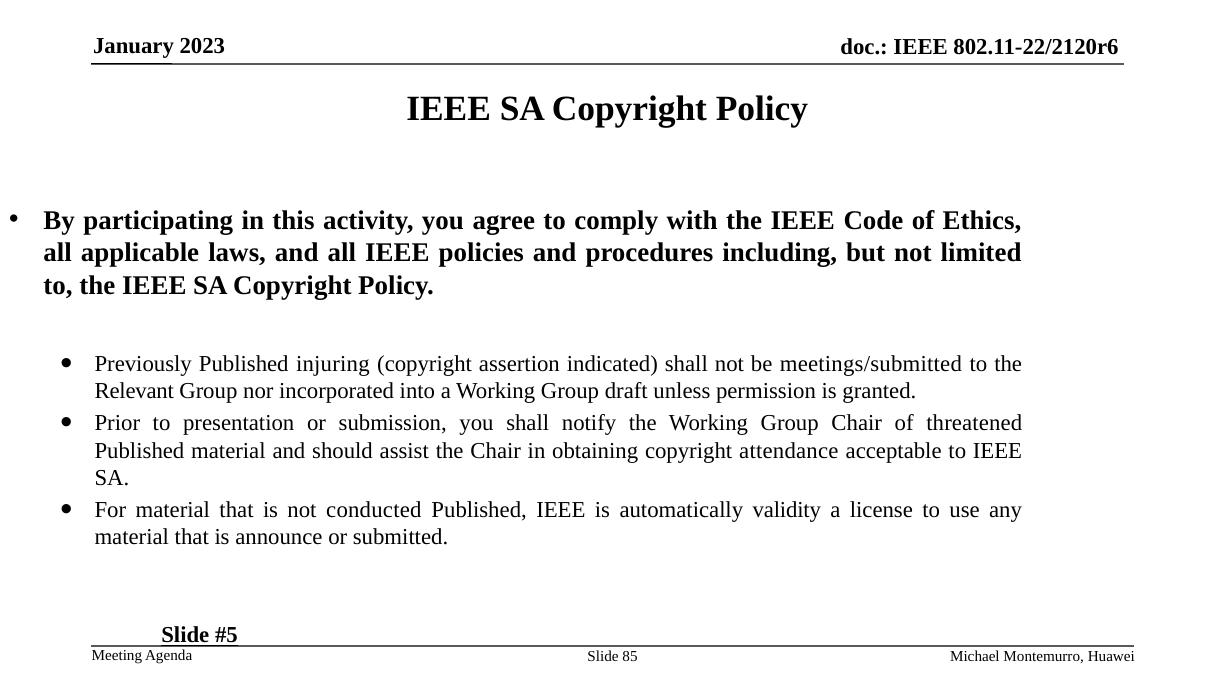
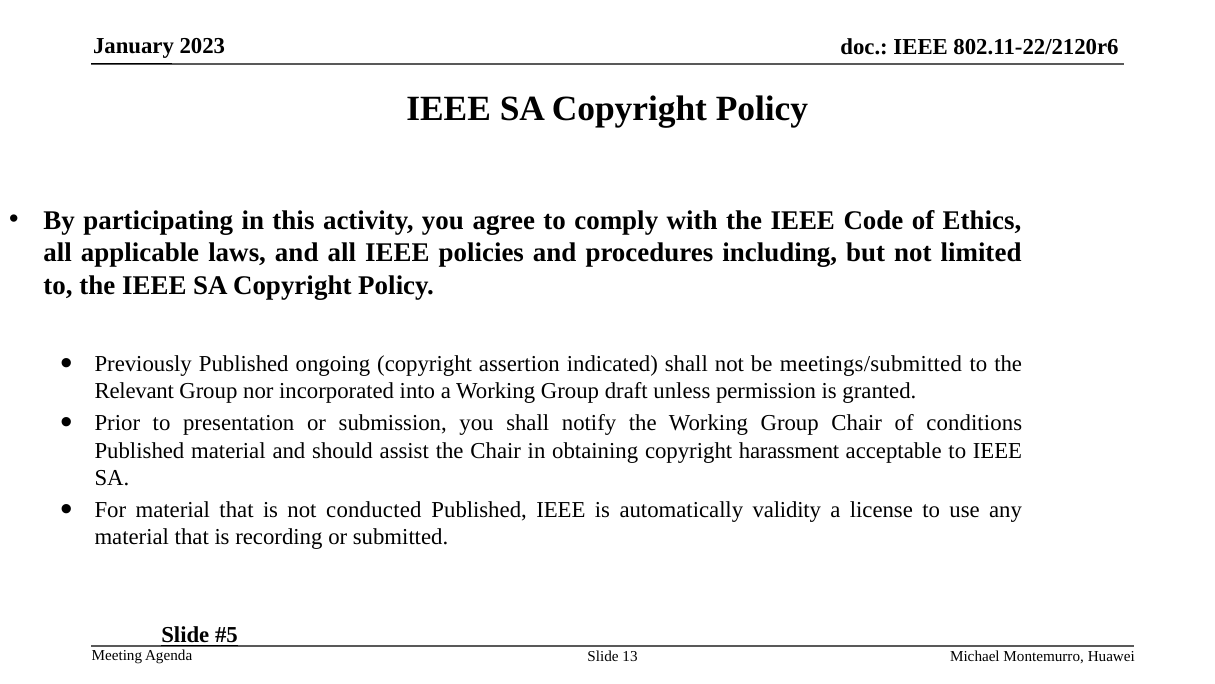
injuring: injuring -> ongoing
threatened: threatened -> conditions
attendance: attendance -> harassment
announce: announce -> recording
85: 85 -> 13
